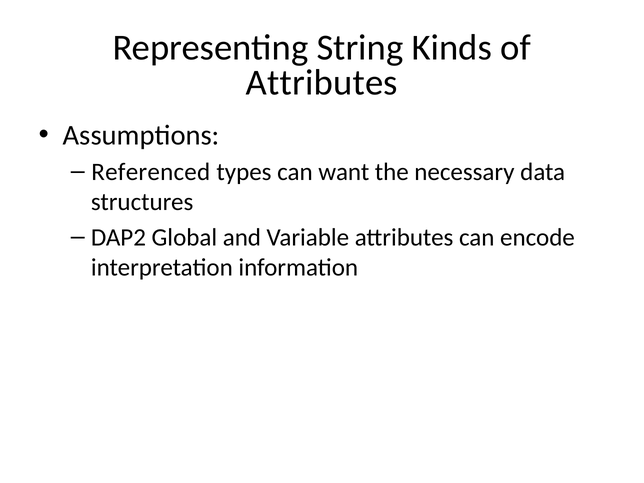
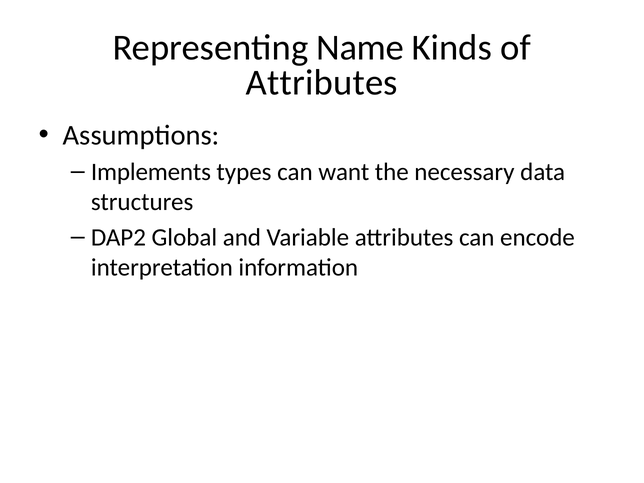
String: String -> Name
Referenced: Referenced -> Implements
